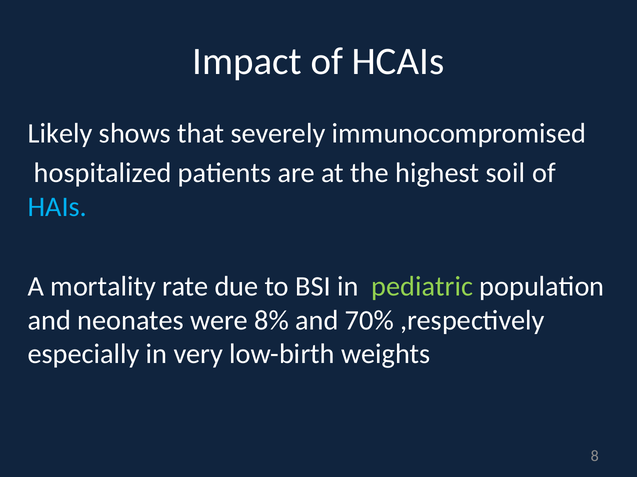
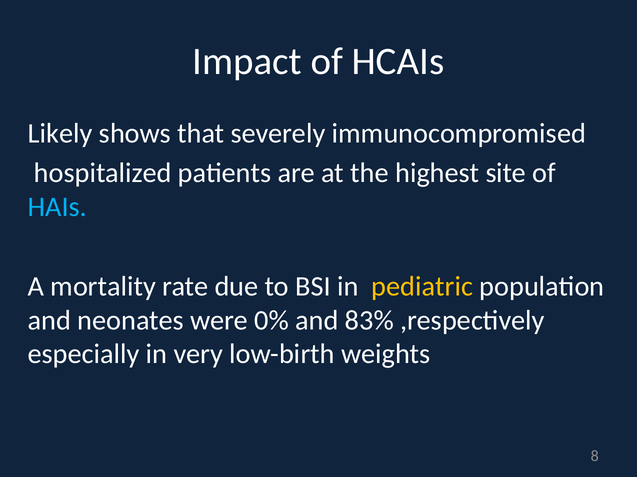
soil: soil -> site
pediatric colour: light green -> yellow
8%: 8% -> 0%
70%: 70% -> 83%
